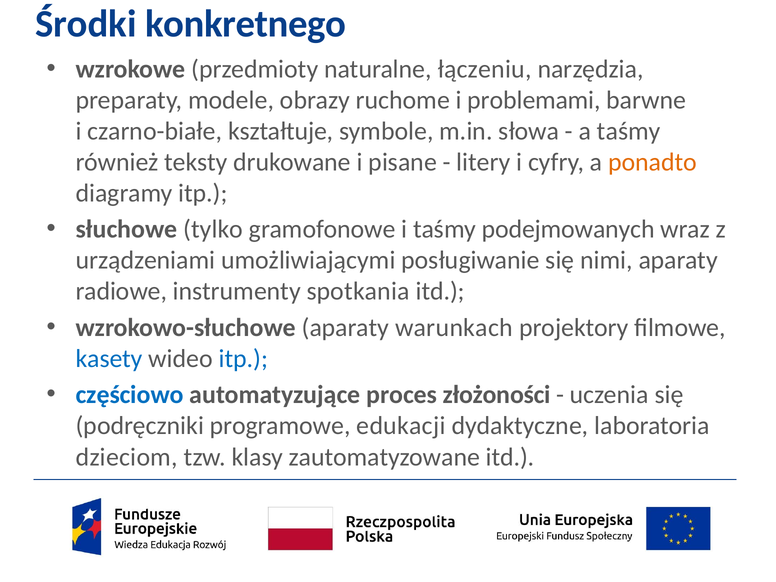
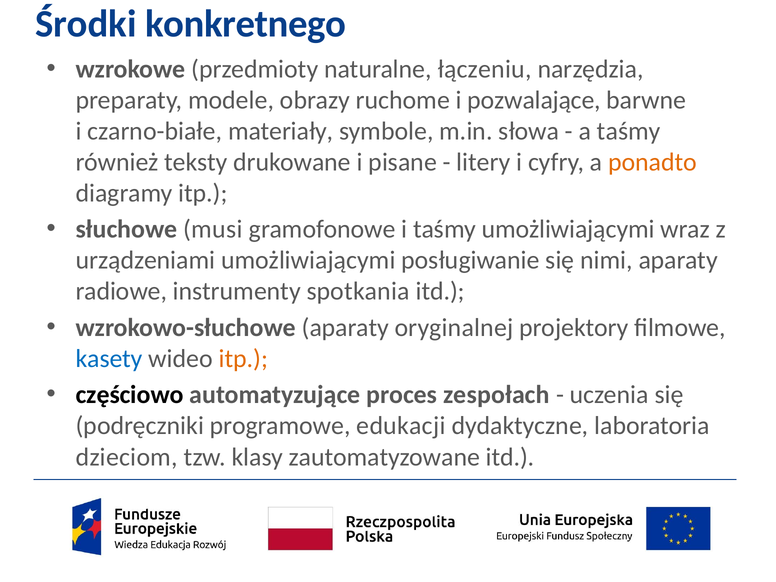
problemami: problemami -> pozwalające
kształtuje: kształtuje -> materiały
tylko: tylko -> musi
taśmy podejmowanych: podejmowanych -> umożliwiającymi
warunkach: warunkach -> oryginalnej
itp at (243, 359) colour: blue -> orange
częściowo colour: blue -> black
złożoności: złożoności -> zespołach
